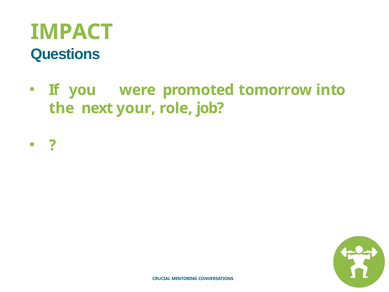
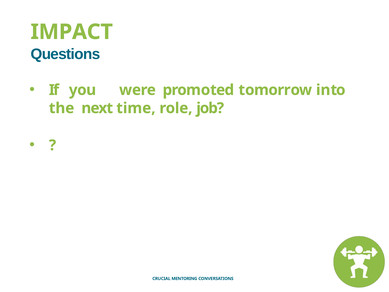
your: your -> time
